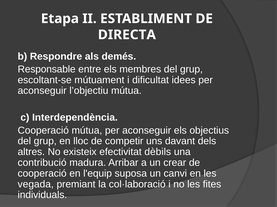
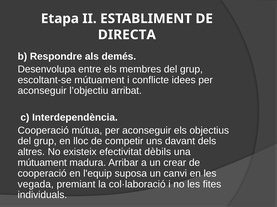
Responsable: Responsable -> Desenvolupa
dificultat: dificultat -> conflicte
l’objectiu mútua: mútua -> arribat
contribució at (42, 163): contribució -> mútuament
